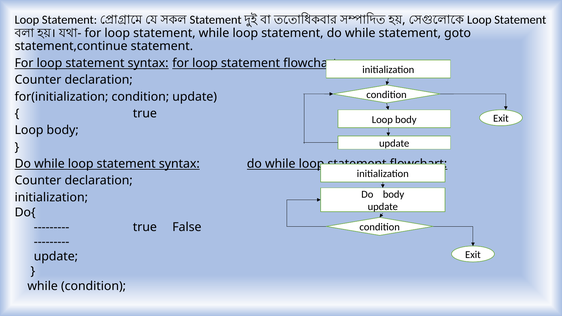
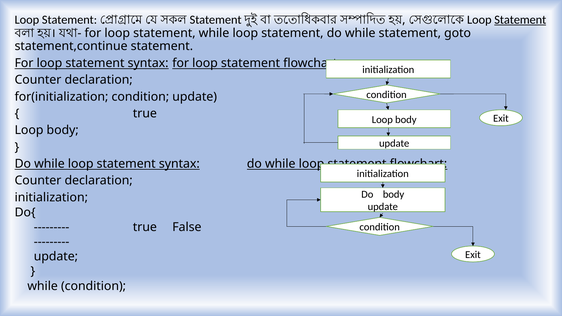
Statement at (520, 20) underline: none -> present
